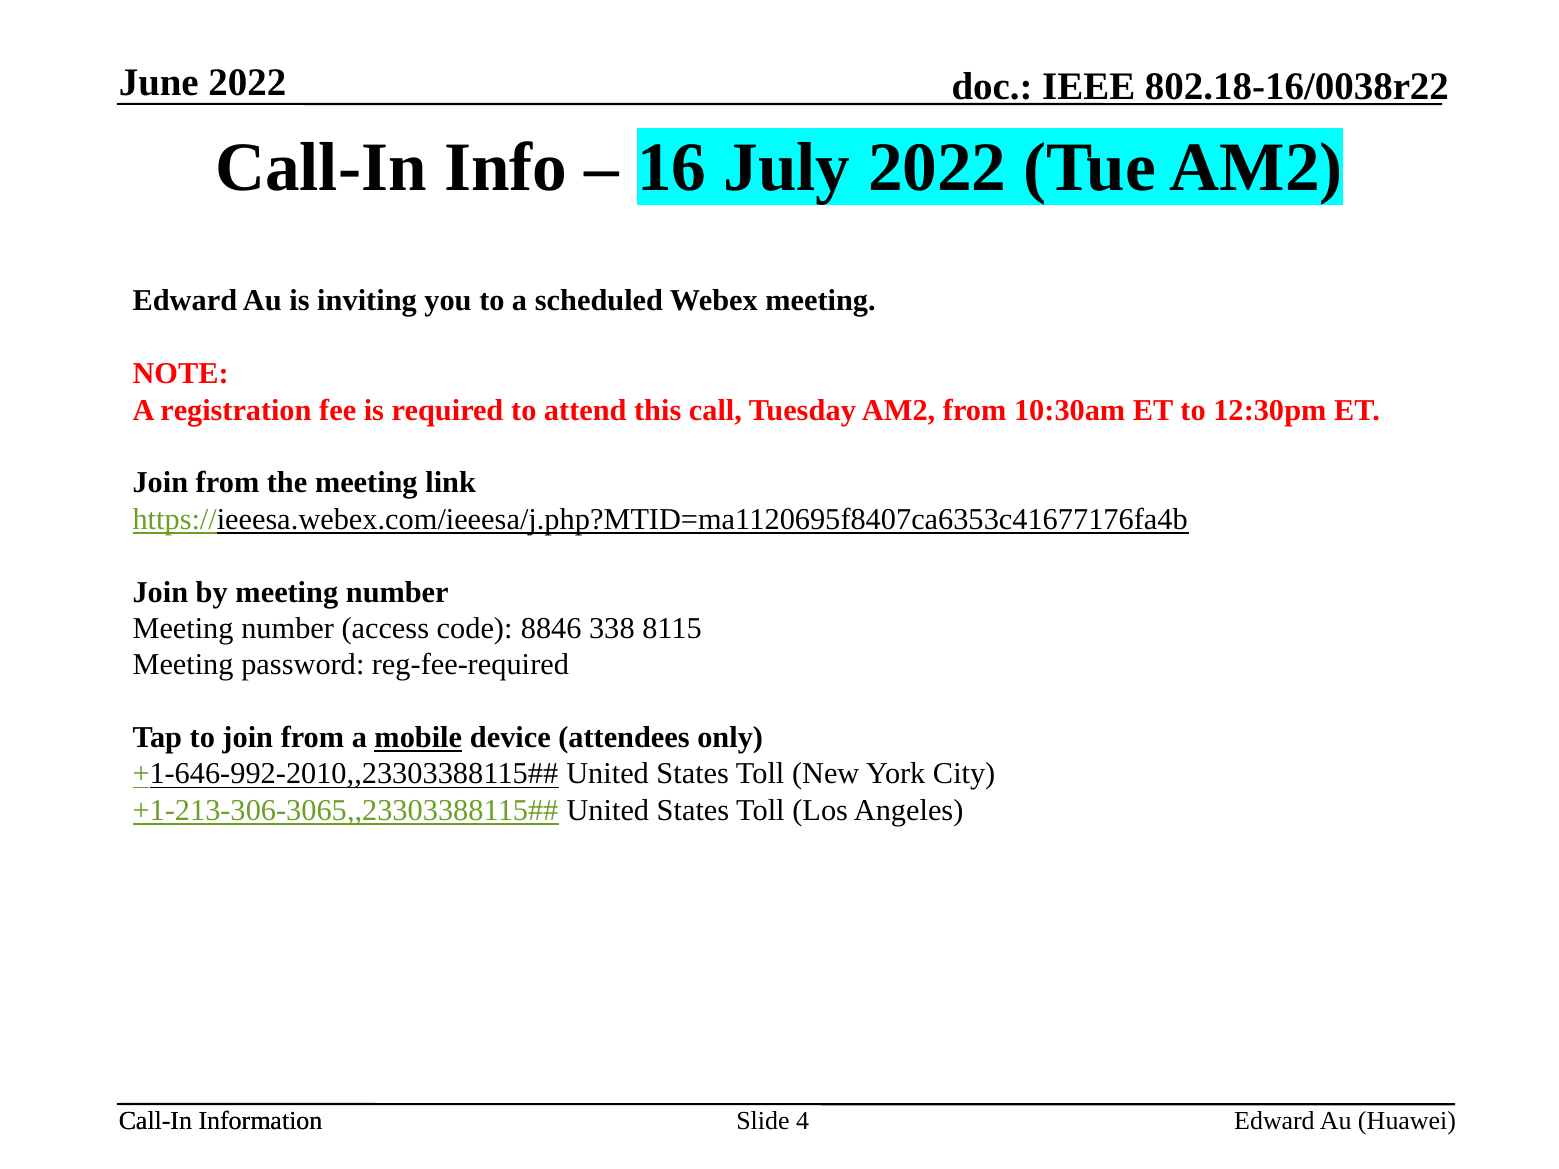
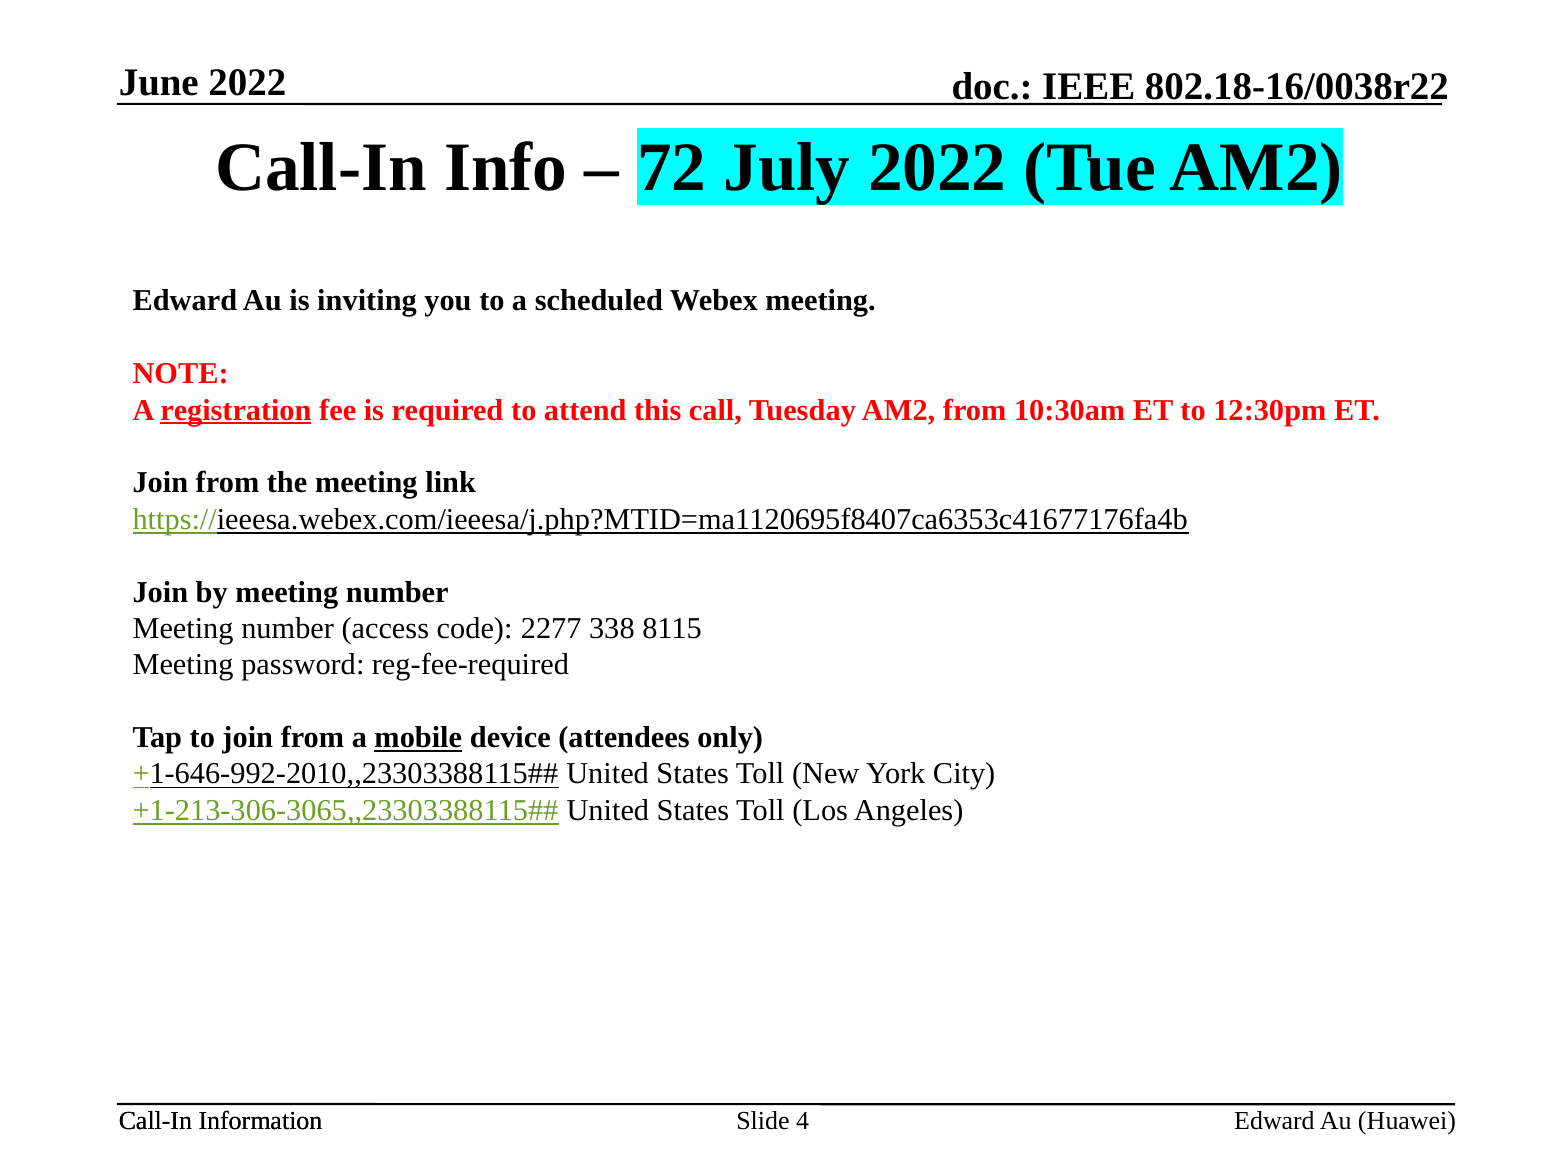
16: 16 -> 72
registration underline: none -> present
8846: 8846 -> 2277
